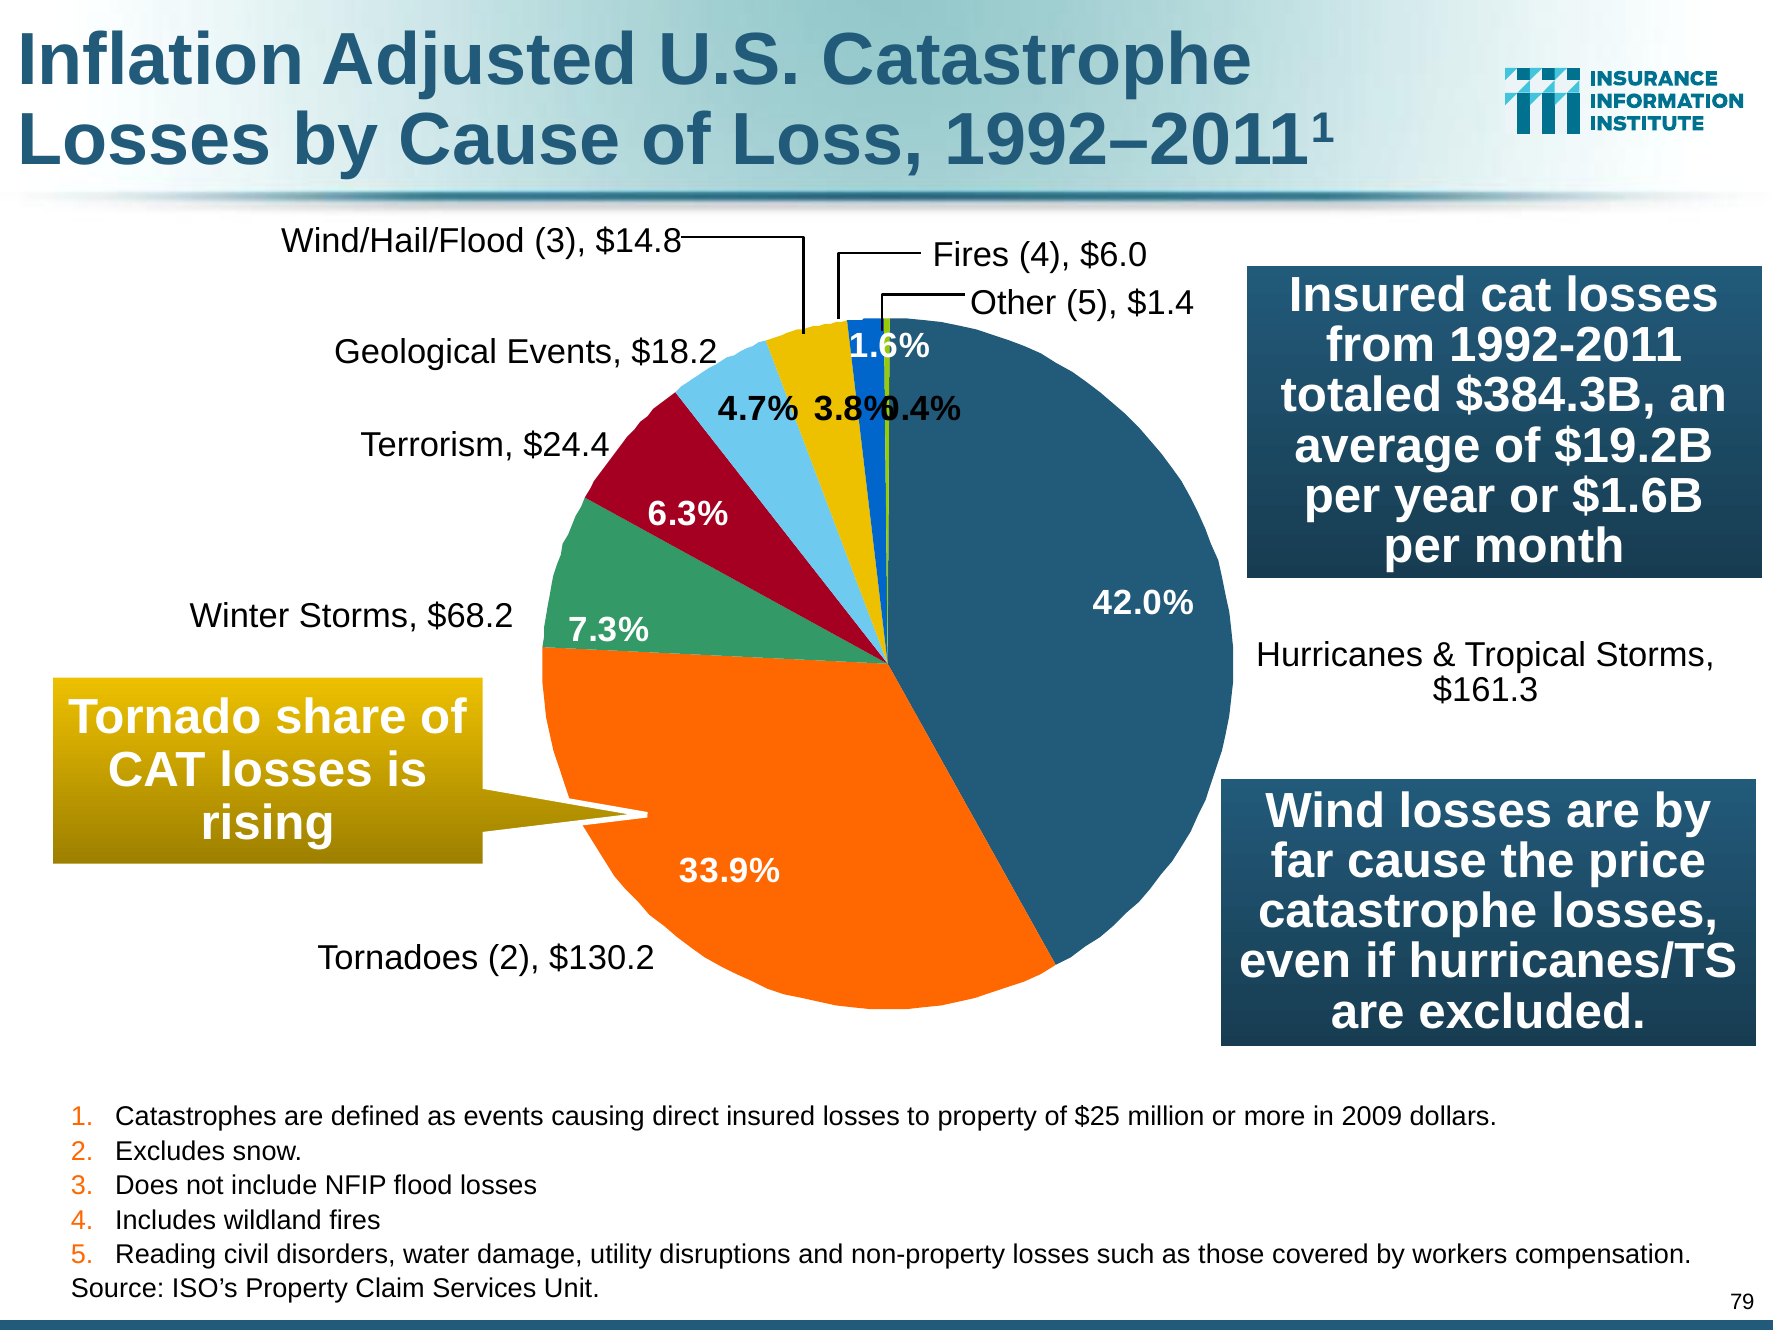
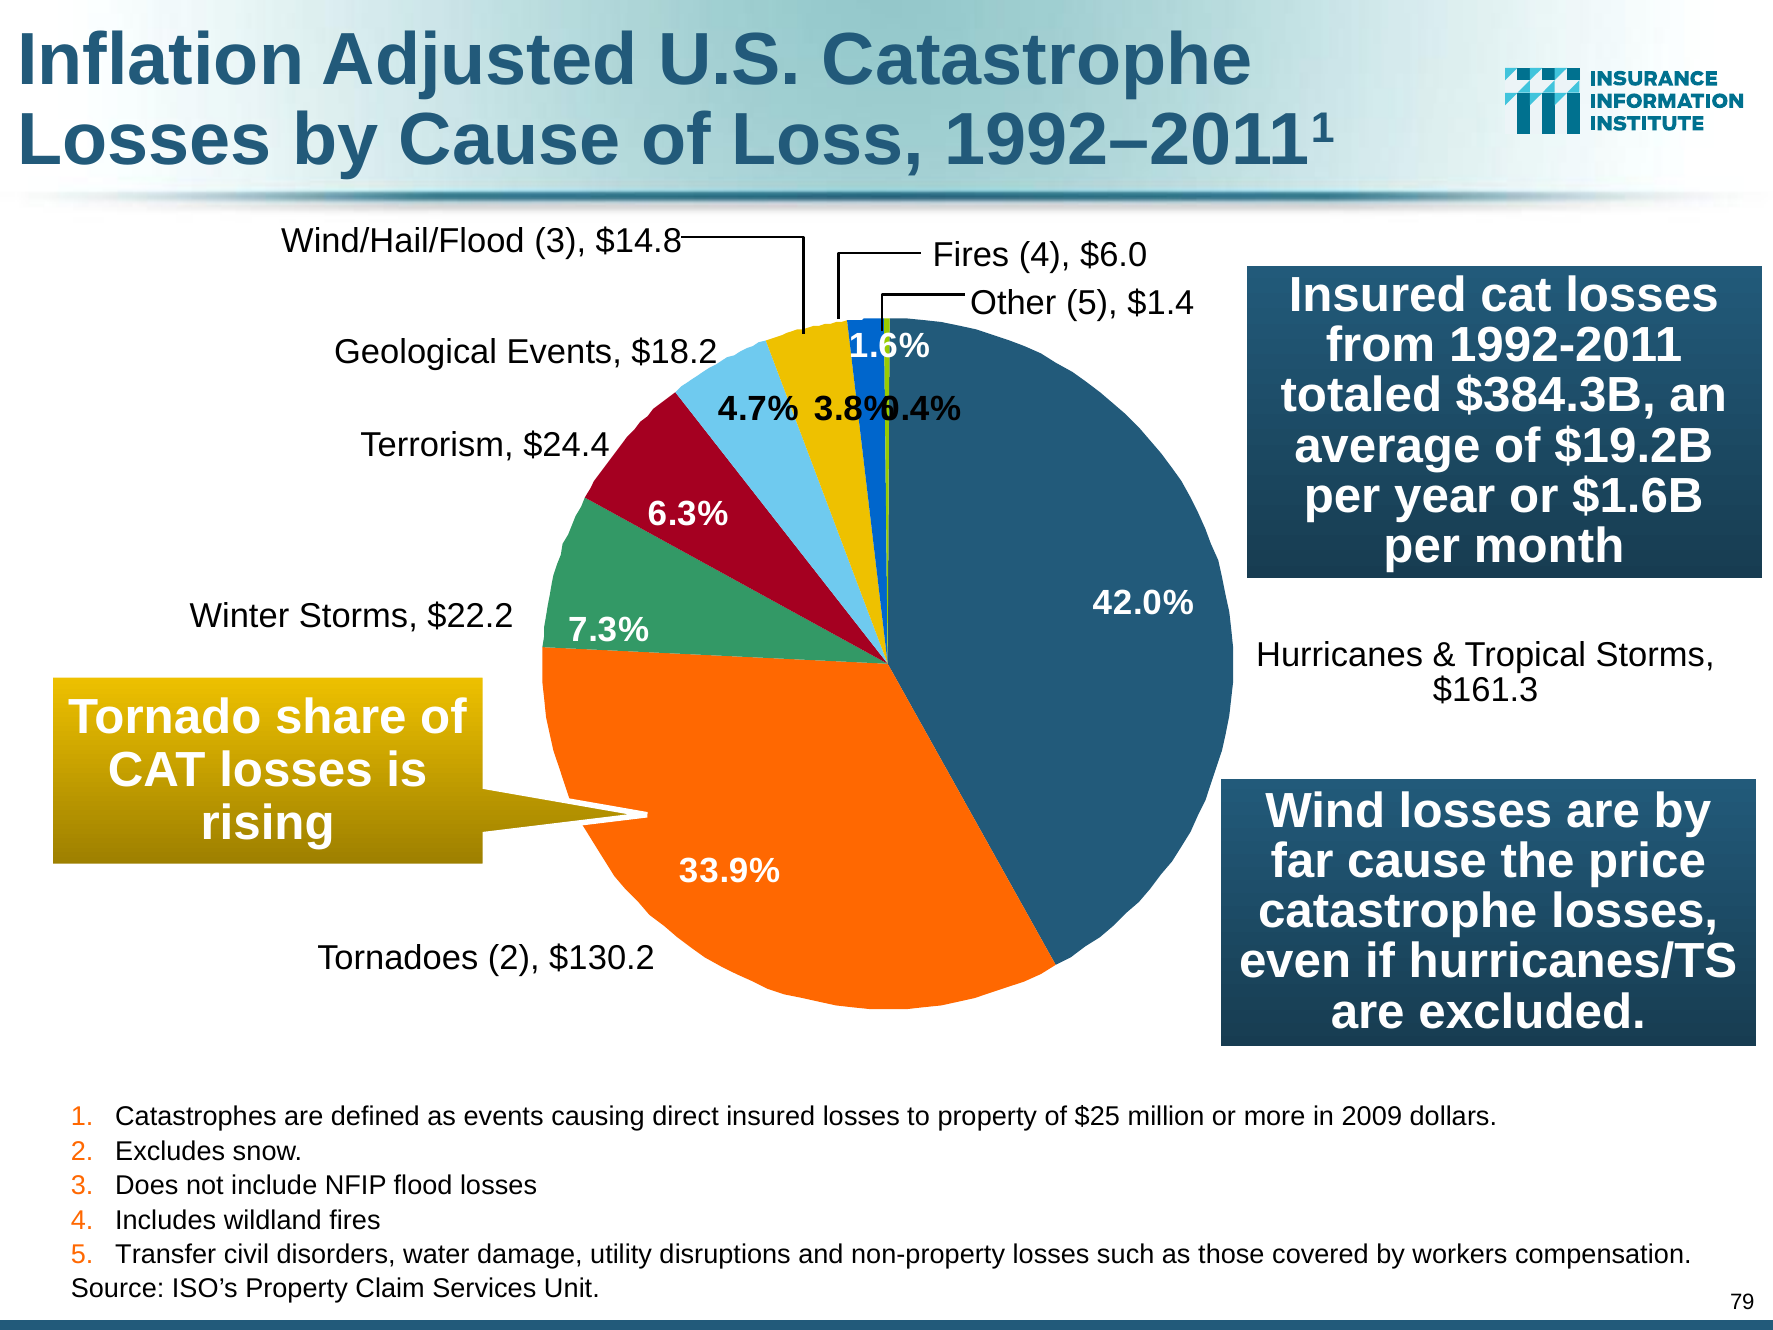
$68.2: $68.2 -> $22.2
Reading: Reading -> Transfer
